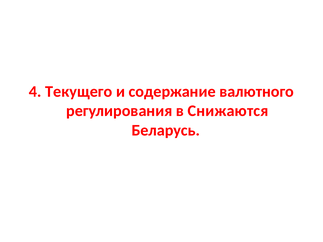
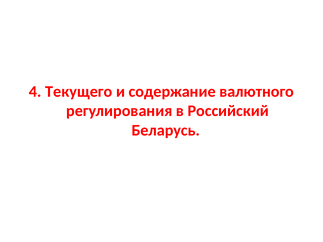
Снижаются: Снижаются -> Российский
